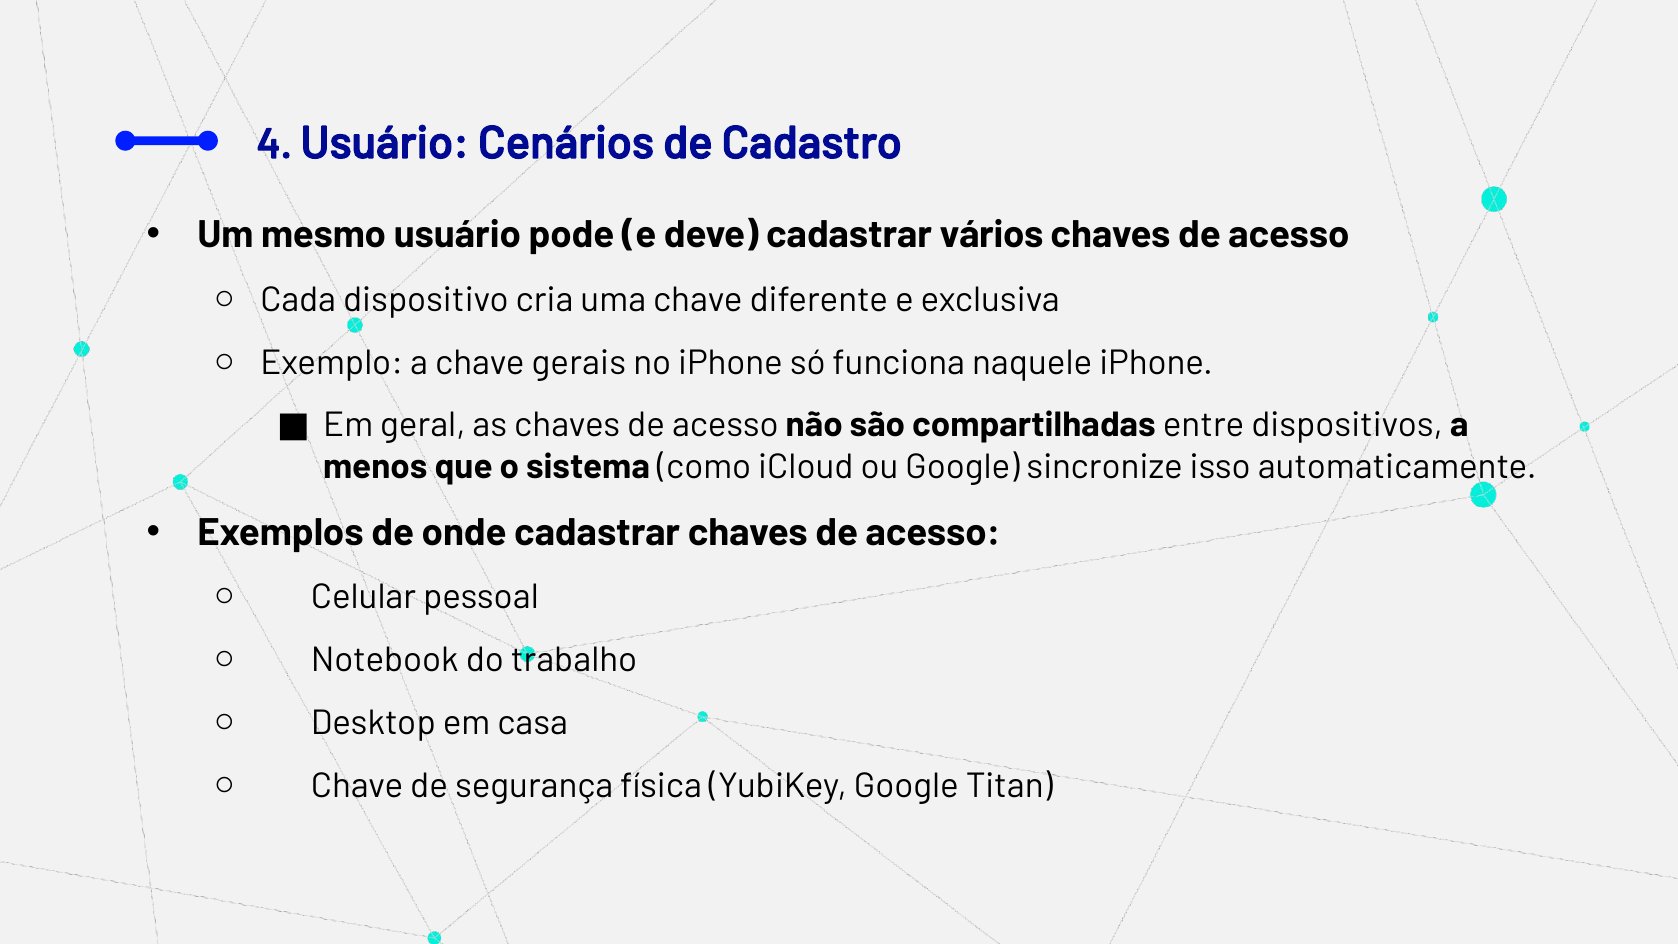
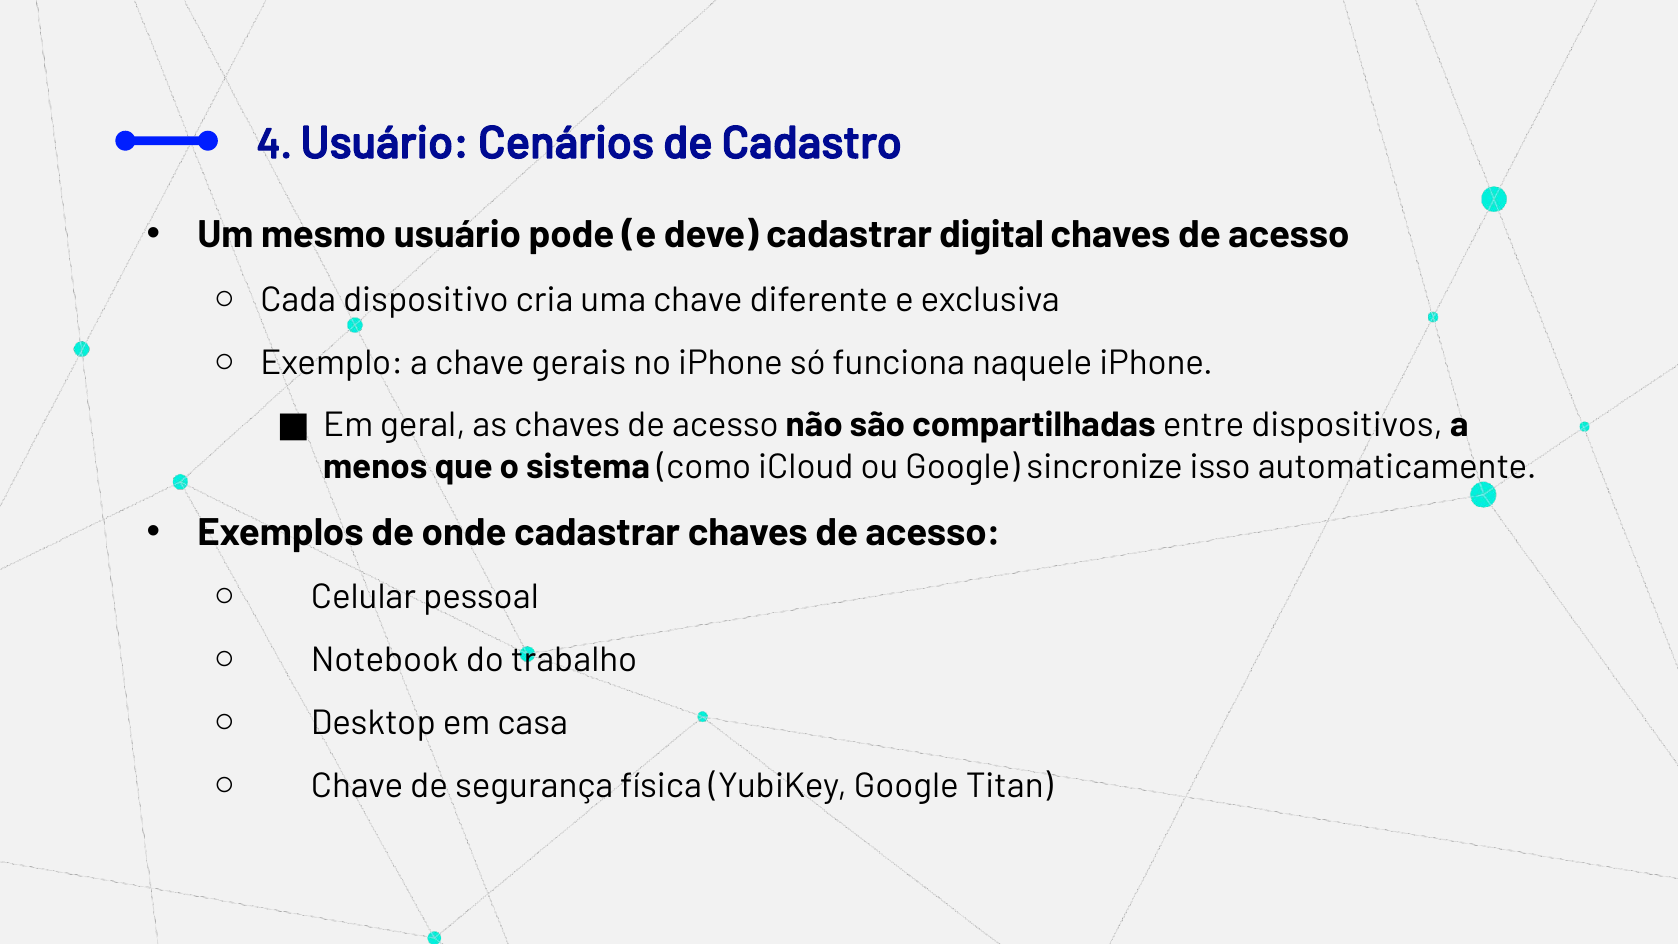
vários: vários -> digital
